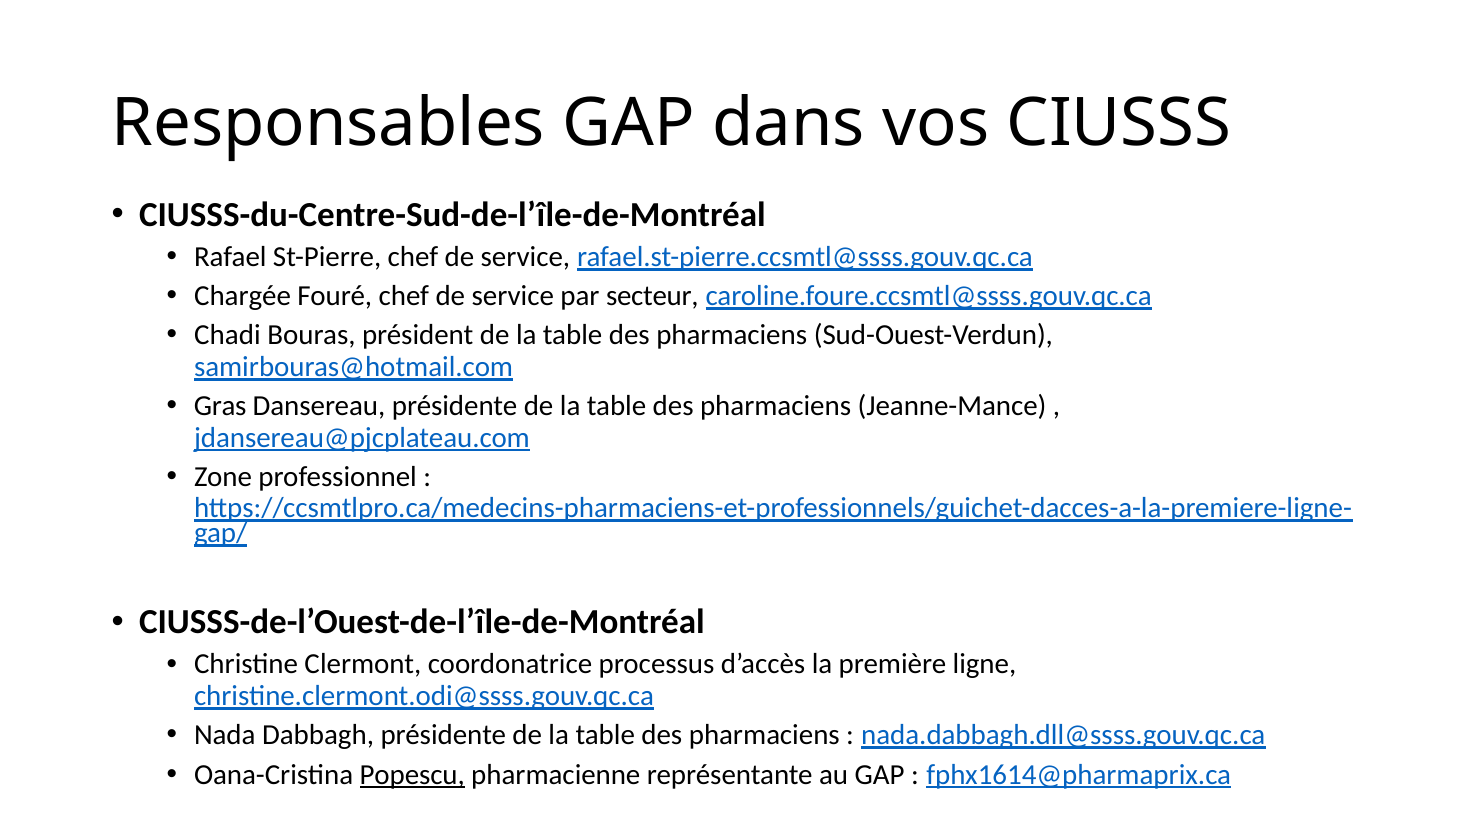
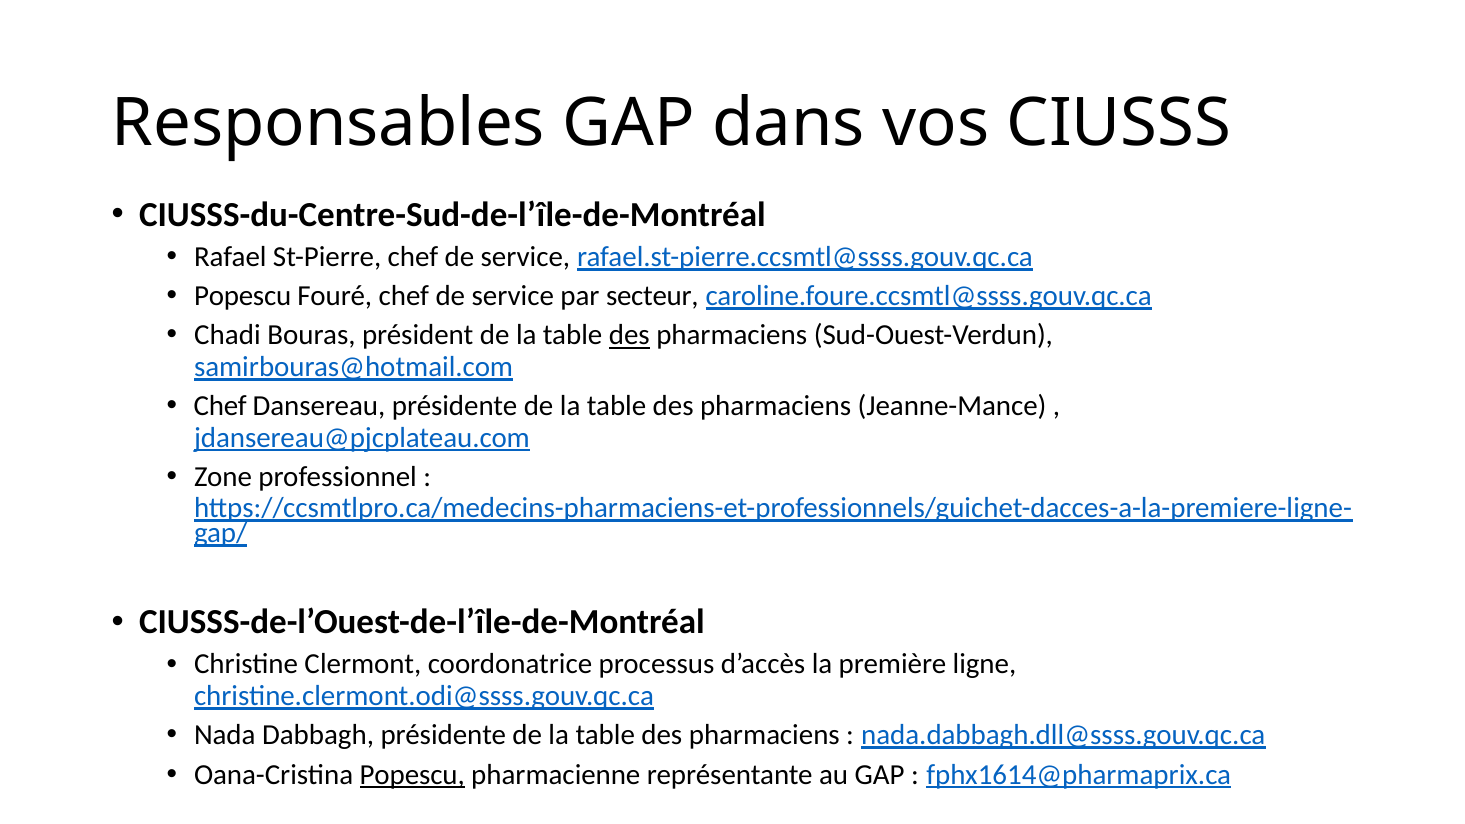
Chargée at (243, 296): Chargée -> Popescu
des at (629, 335) underline: none -> present
Gras at (220, 406): Gras -> Chef
